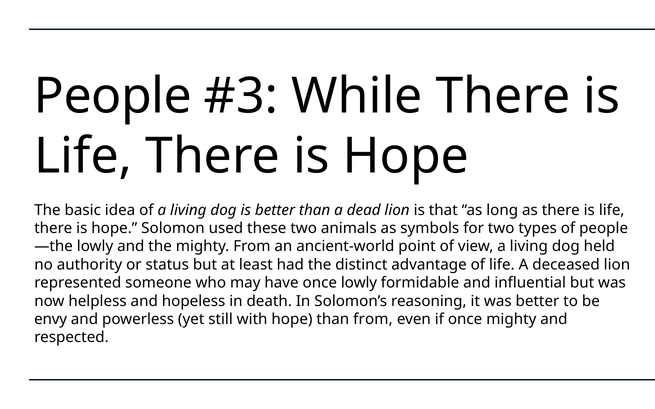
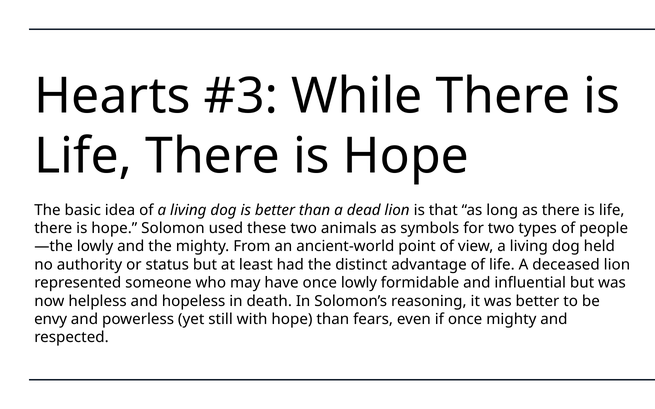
People at (113, 96): People -> Hearts
than from: from -> fears
